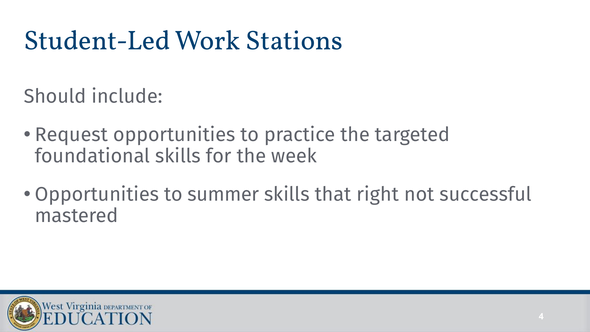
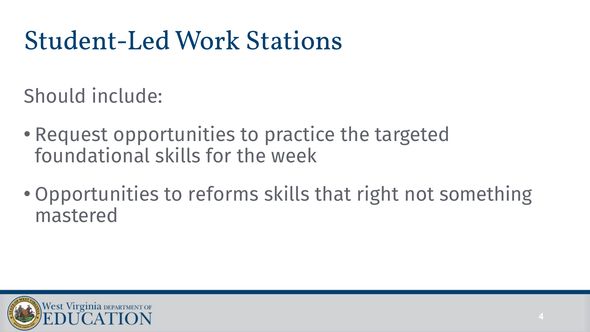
summer: summer -> reforms
successful: successful -> something
